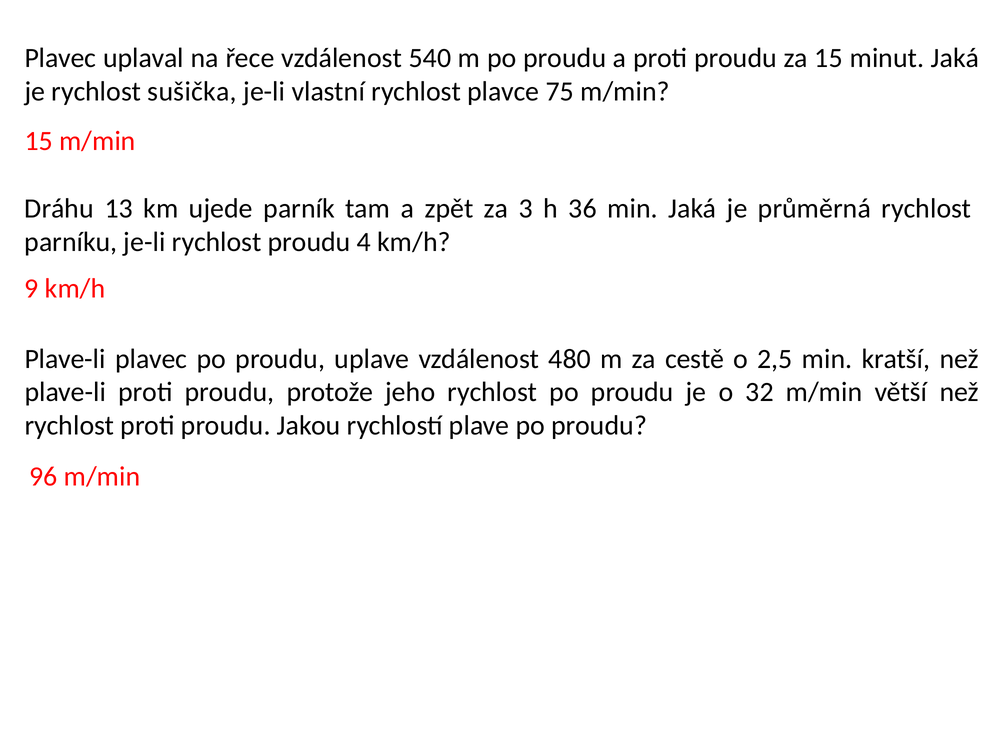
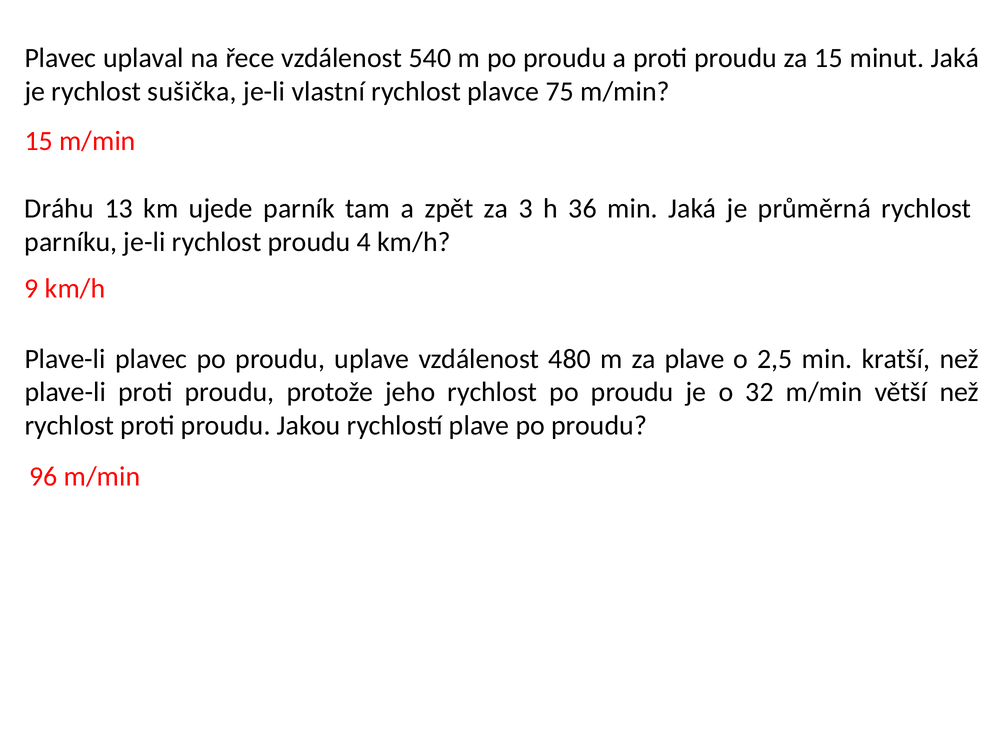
za cestě: cestě -> plave
